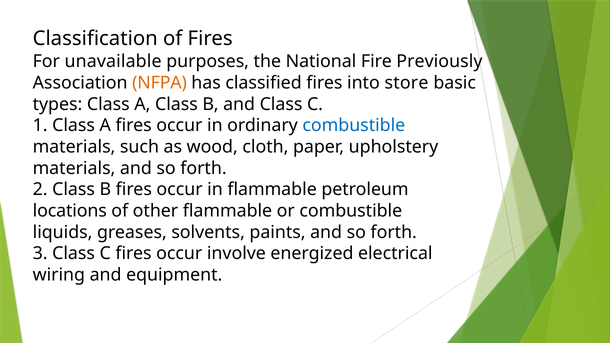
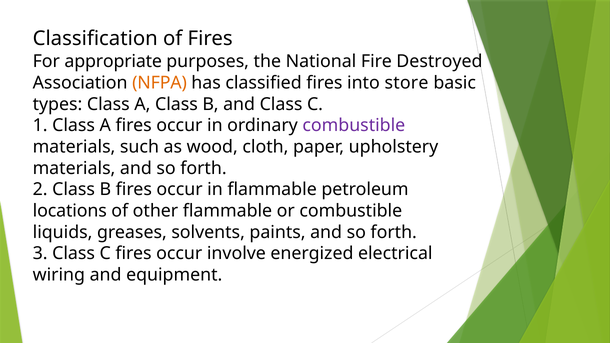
unavailable: unavailable -> appropriate
Previously: Previously -> Destroyed
combustible at (354, 126) colour: blue -> purple
